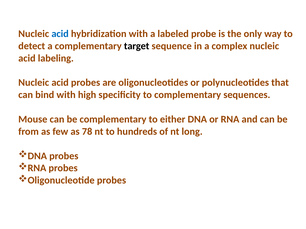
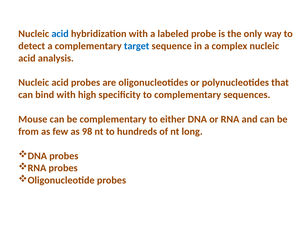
target colour: black -> blue
labeling: labeling -> analysis
78: 78 -> 98
